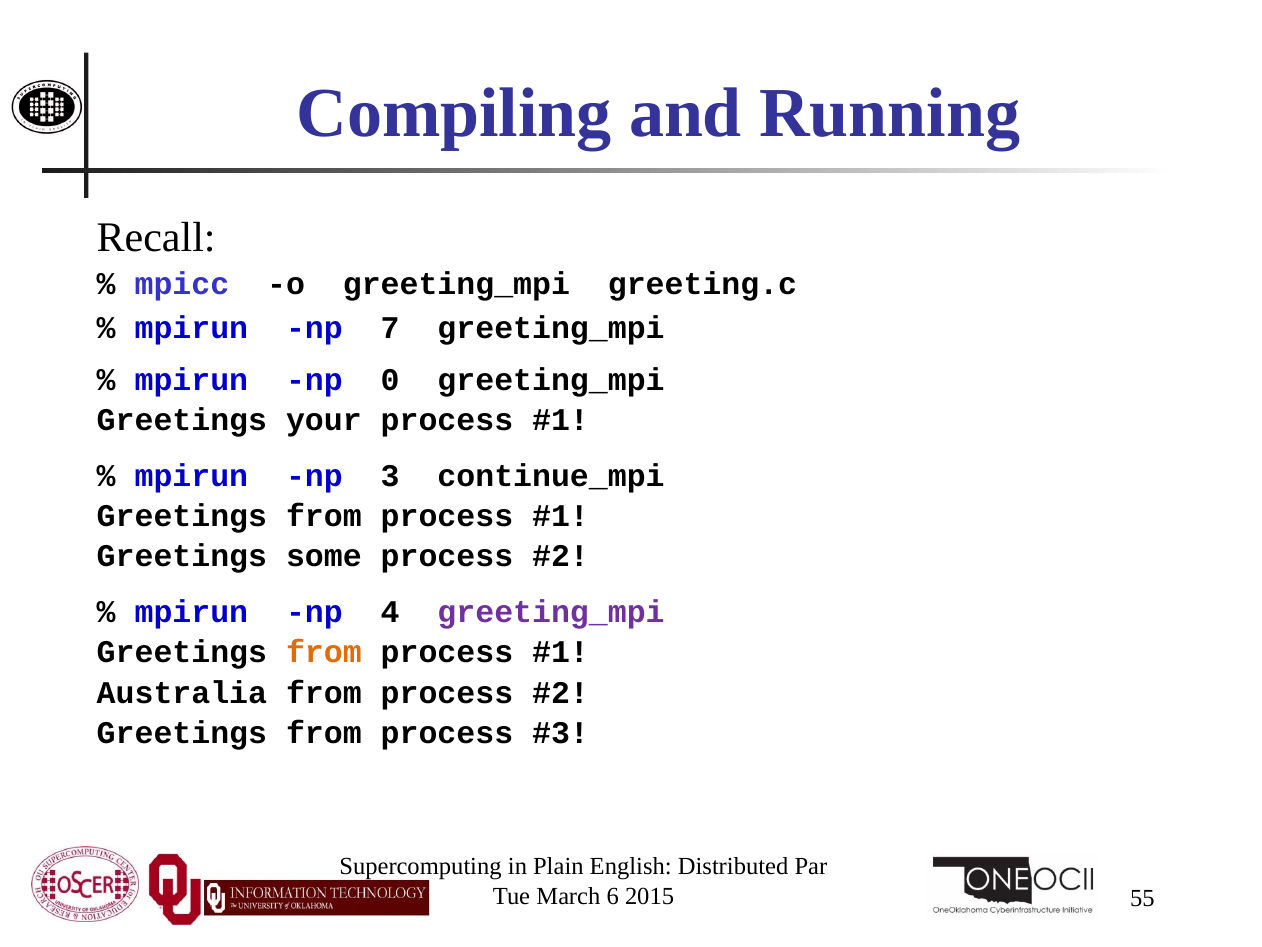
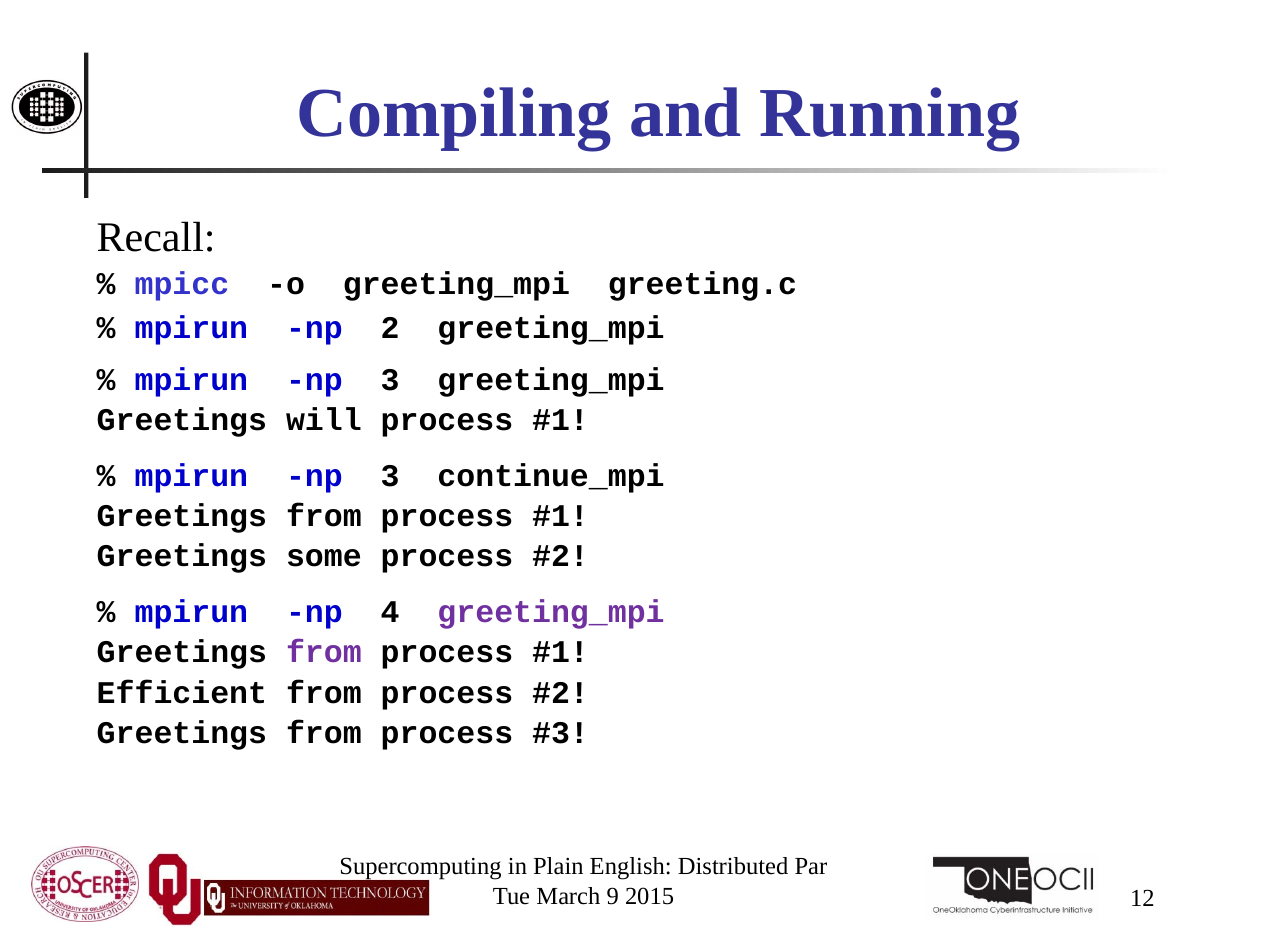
7: 7 -> 2
0 at (390, 380): 0 -> 3
your: your -> will
from at (324, 652) colour: orange -> purple
Australia: Australia -> Efficient
6: 6 -> 9
55: 55 -> 12
